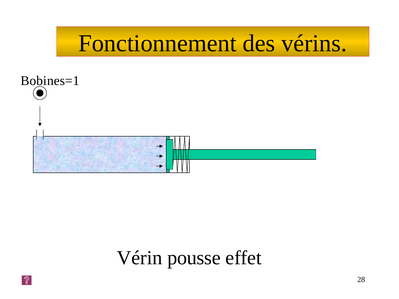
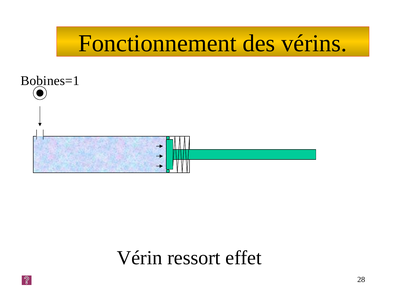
pousse: pousse -> ressort
